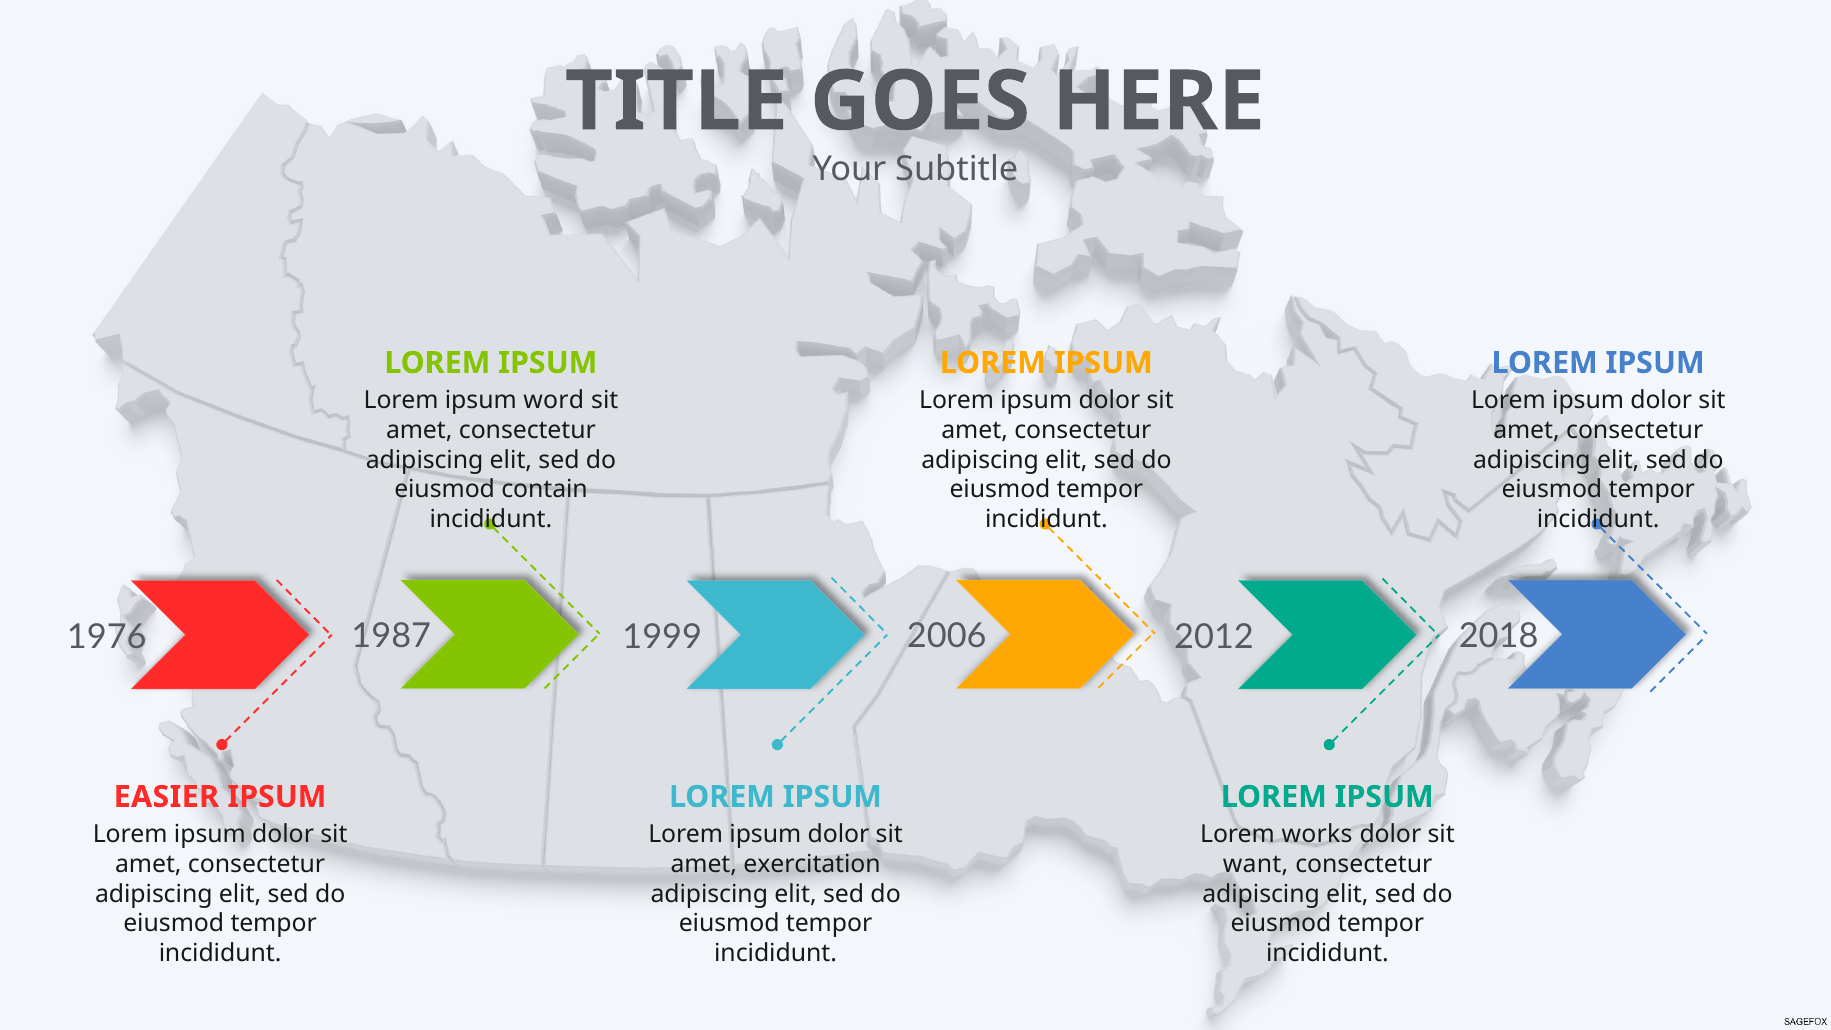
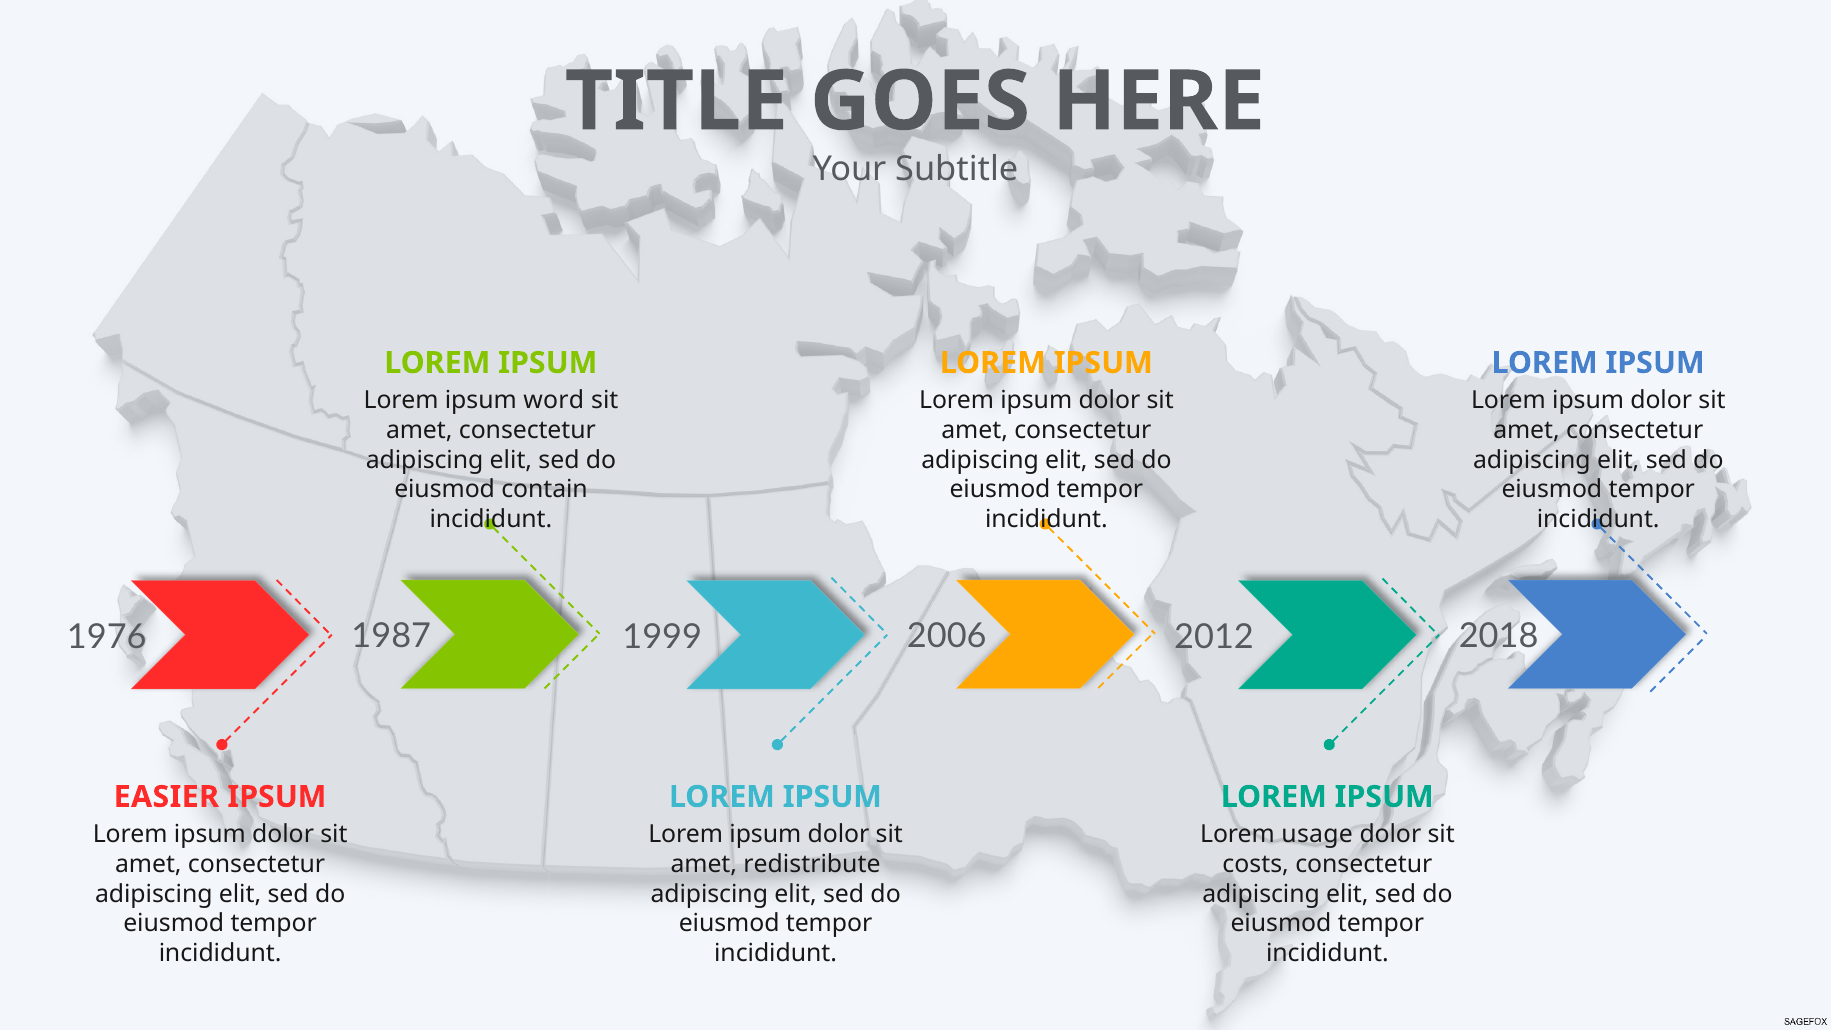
works: works -> usage
exercitation: exercitation -> redistribute
want: want -> costs
